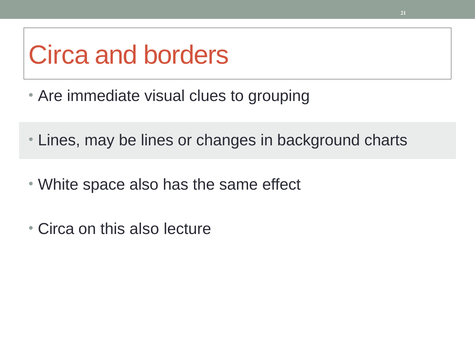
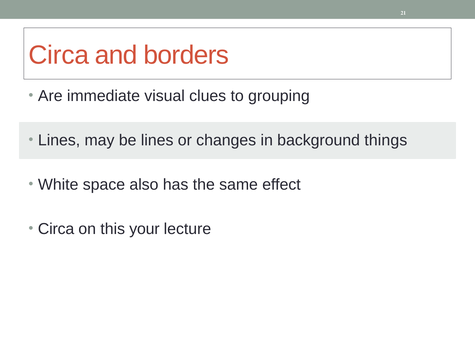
charts: charts -> things
this also: also -> your
